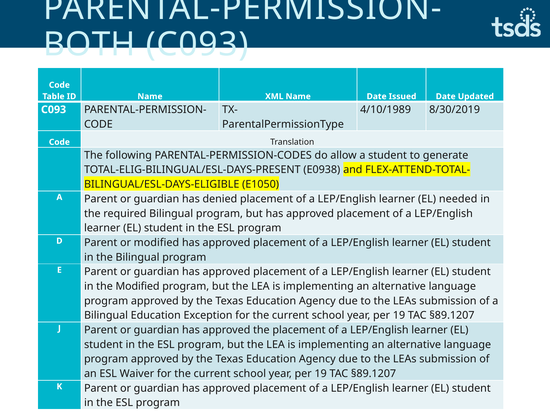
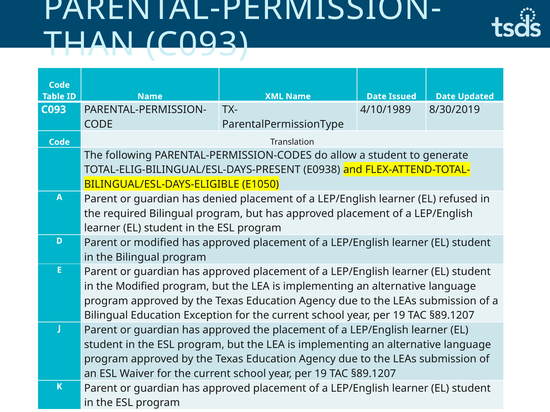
BOTH: BOTH -> THAN
needed: needed -> refused
